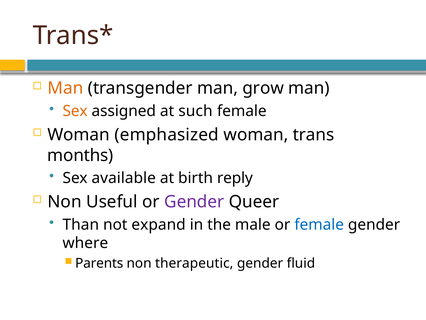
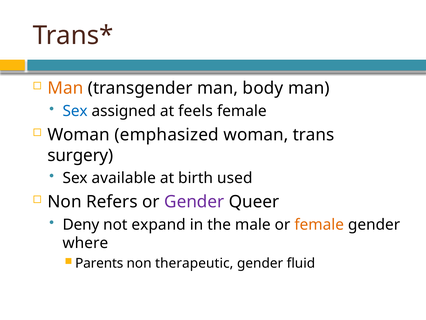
grow: grow -> body
Sex at (75, 111) colour: orange -> blue
such: such -> feels
months: months -> surgery
reply: reply -> used
Useful: Useful -> Refers
Than: Than -> Deny
female at (319, 224) colour: blue -> orange
